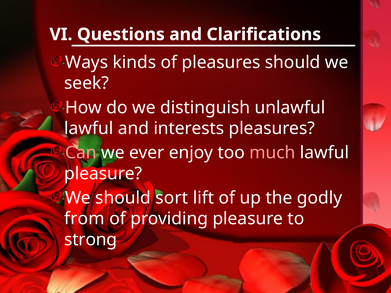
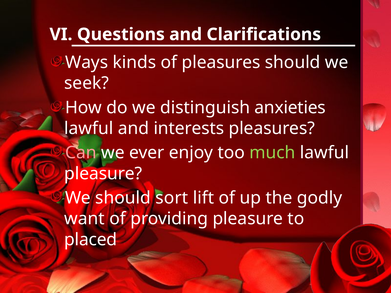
unlawful: unlawful -> anxieties
much colour: pink -> light green
from: from -> want
strong: strong -> placed
